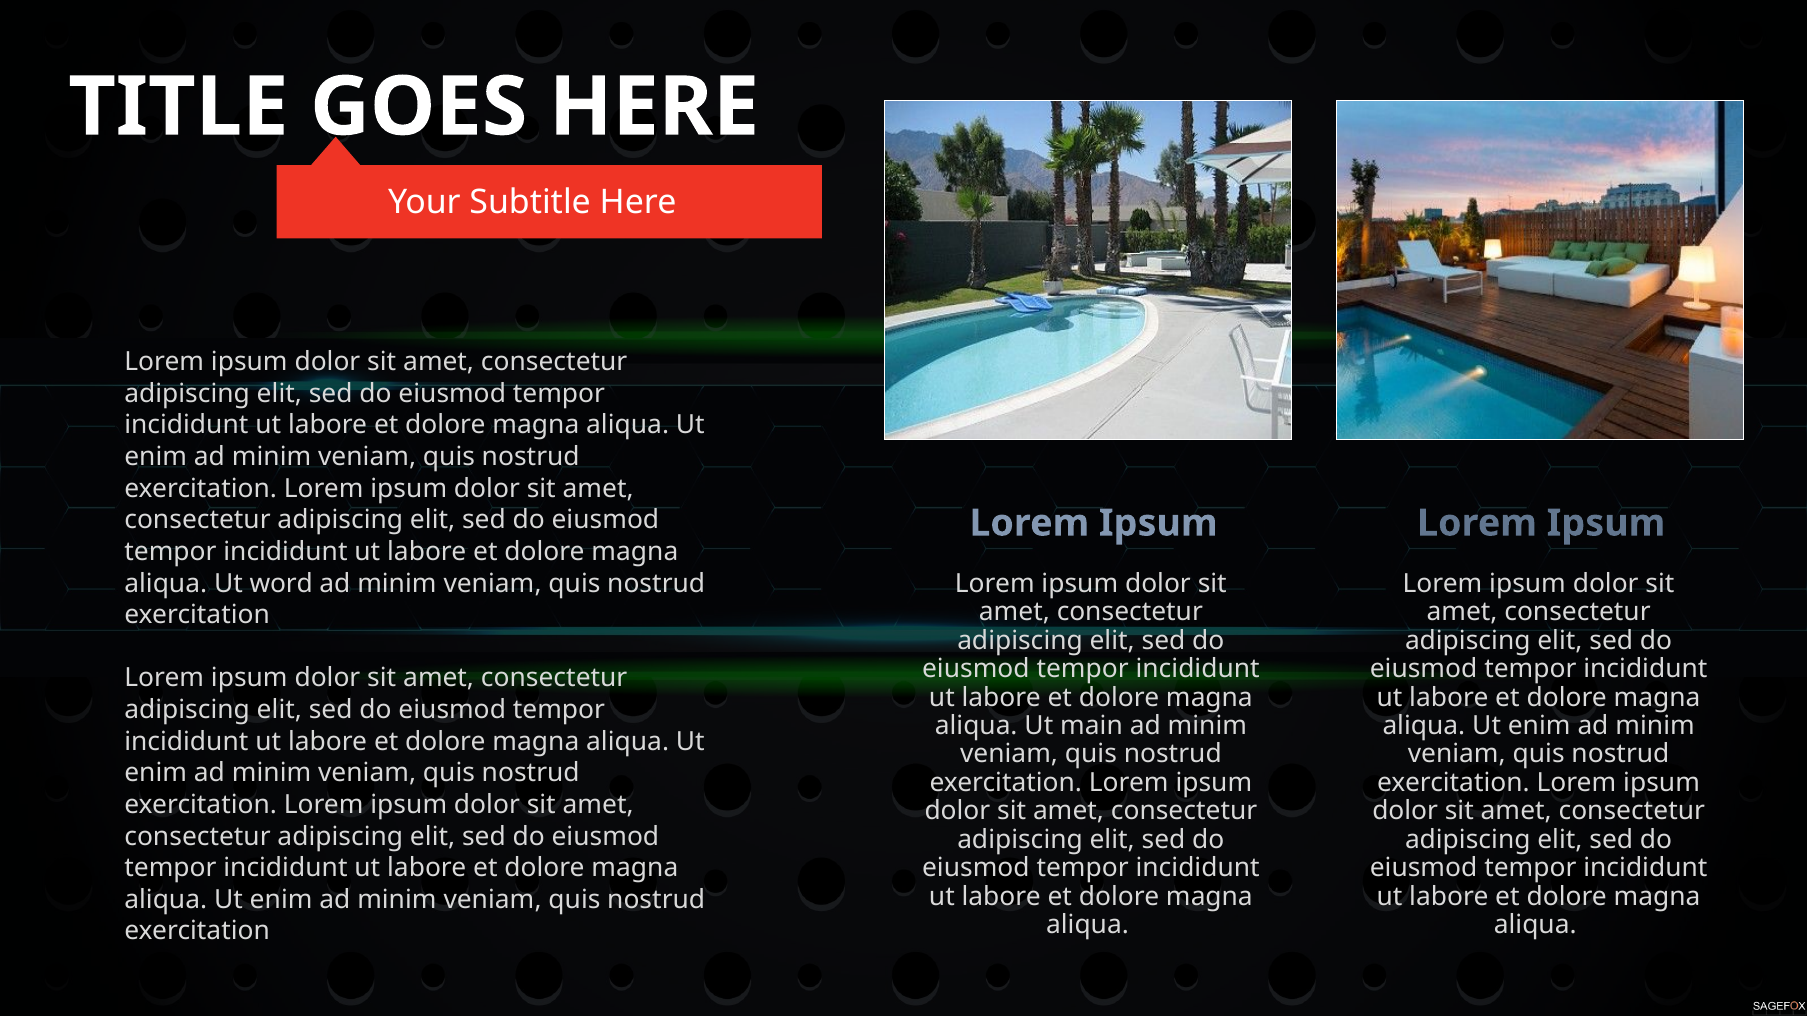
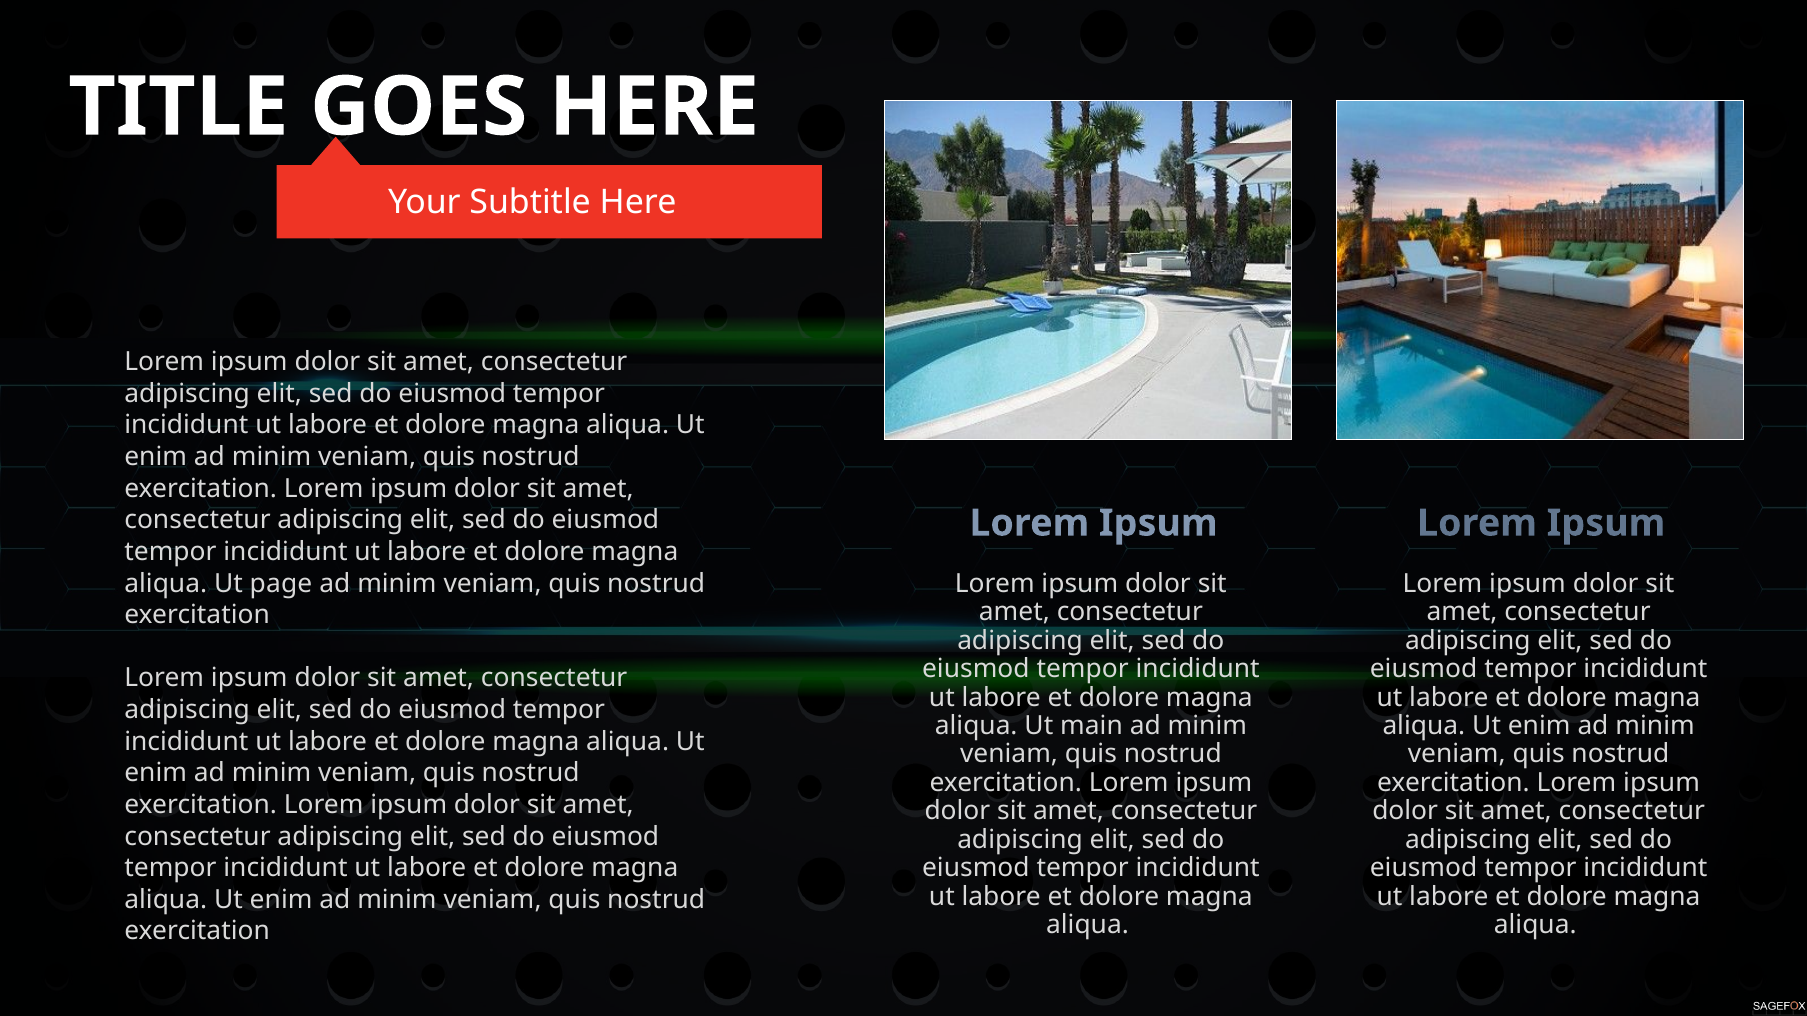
word: word -> page
